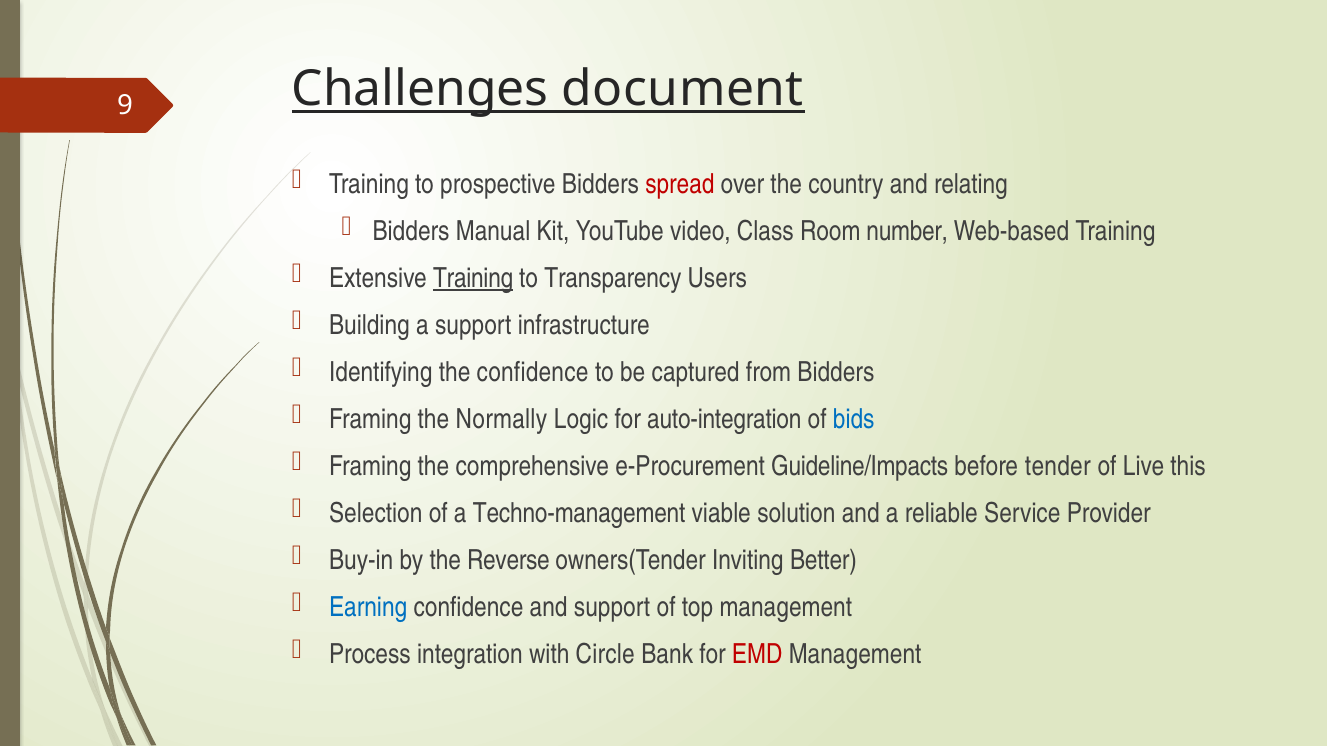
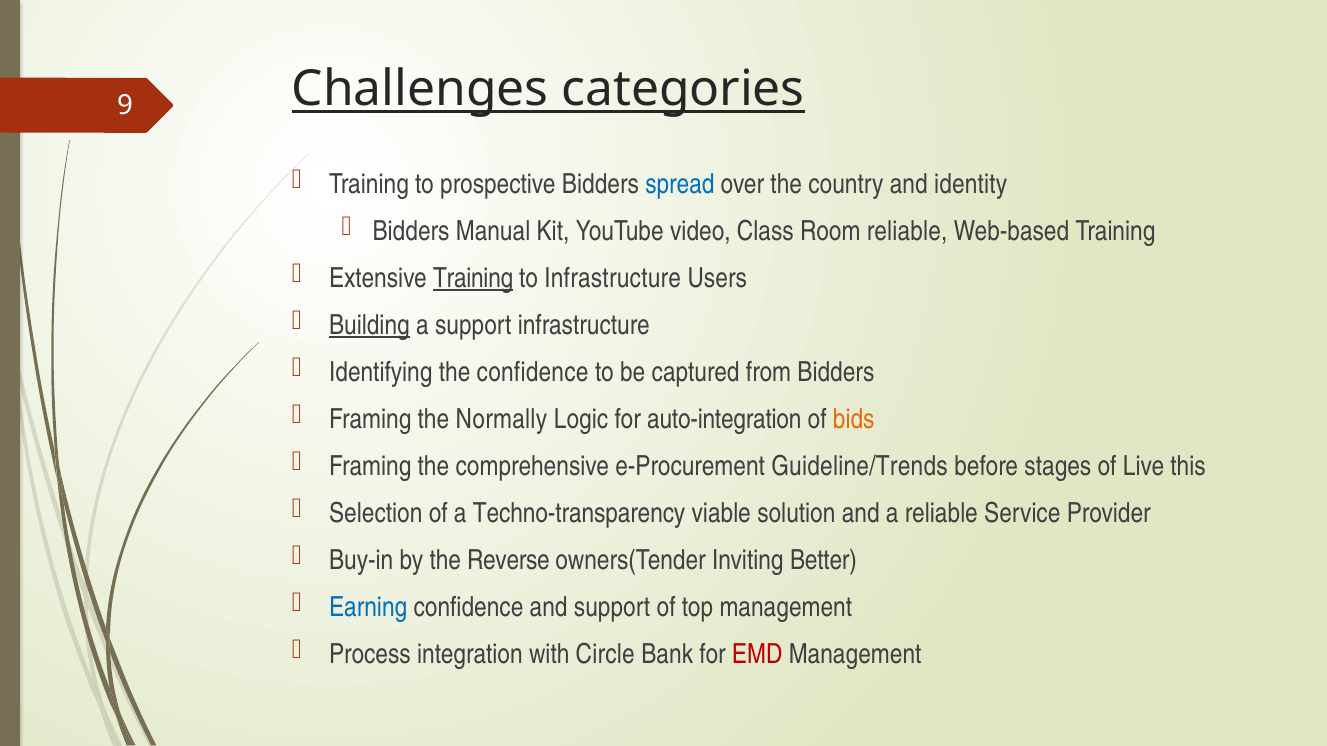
document: document -> categories
spread colour: red -> blue
relating: relating -> identity
Room number: number -> reliable
to Transparency: Transparency -> Infrastructure
Building underline: none -> present
bids colour: blue -> orange
Guideline/Impacts: Guideline/Impacts -> Guideline/Trends
tender: tender -> stages
Techno-management: Techno-management -> Techno-transparency
